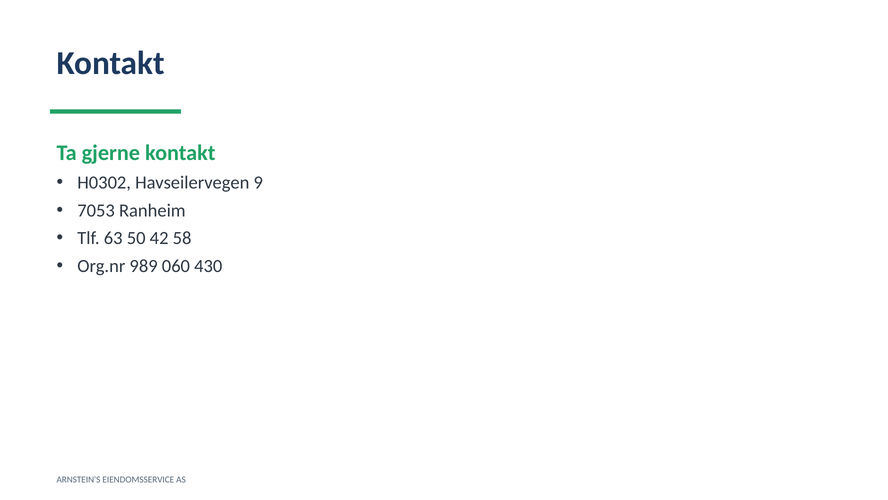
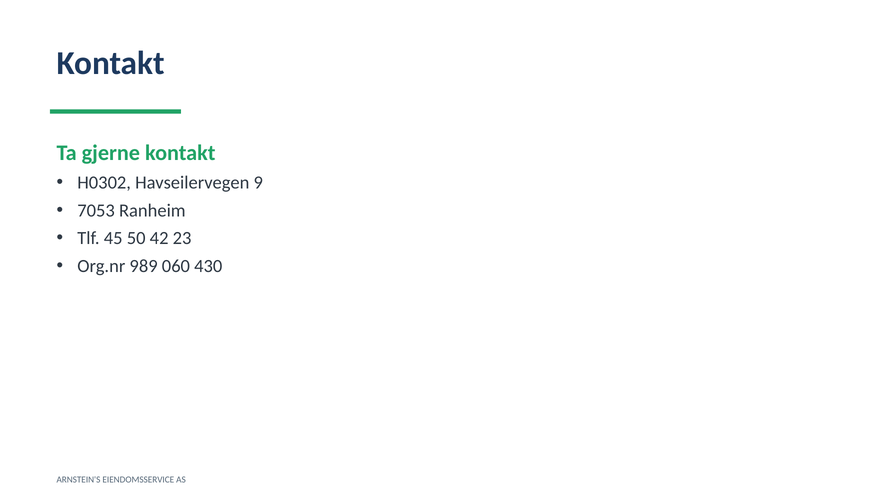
63: 63 -> 45
58: 58 -> 23
